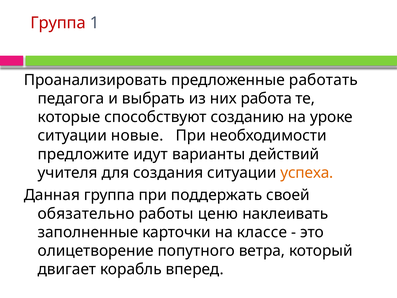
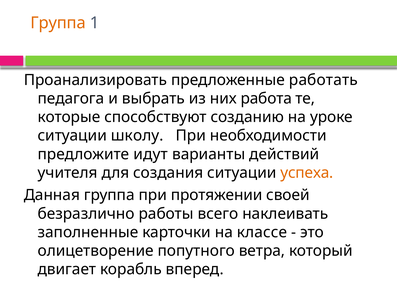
Группа at (58, 23) colour: red -> orange
новые: новые -> школу
поддержать: поддержать -> протяжении
обязательно: обязательно -> безразлично
ценю: ценю -> всего
